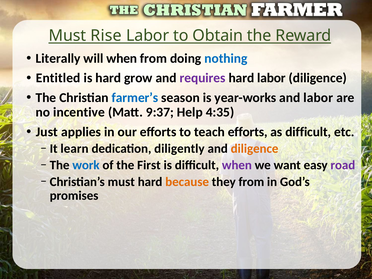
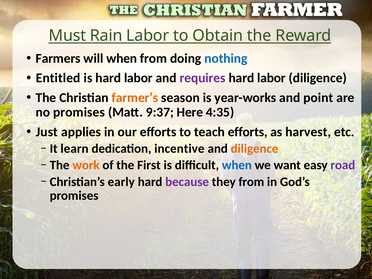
Rise: Rise -> Rain
Literally: Literally -> Farmers
is hard grow: grow -> labor
farmer’s colour: blue -> orange
and labor: labor -> point
no incentive: incentive -> promises
Help: Help -> Here
as difficult: difficult -> harvest
diligently: diligently -> incentive
work colour: blue -> orange
when at (237, 165) colour: purple -> blue
must at (121, 182): must -> early
because colour: orange -> purple
